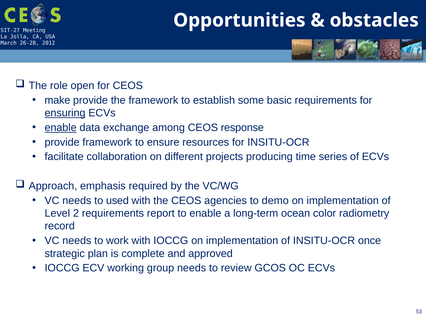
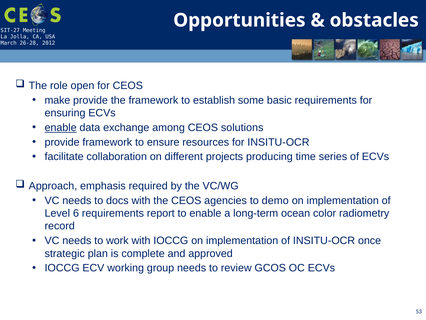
ensuring underline: present -> none
response: response -> solutions
used: used -> docs
2: 2 -> 6
